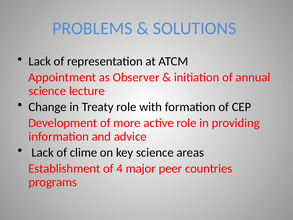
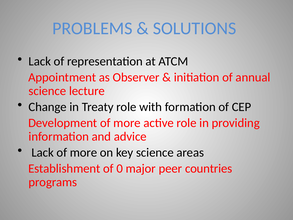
Lack of clime: clime -> more
4: 4 -> 0
